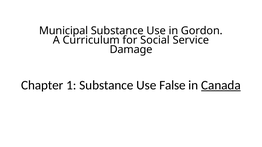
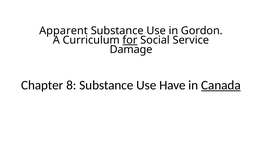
Municipal: Municipal -> Apparent
for underline: none -> present
1: 1 -> 8
False: False -> Have
